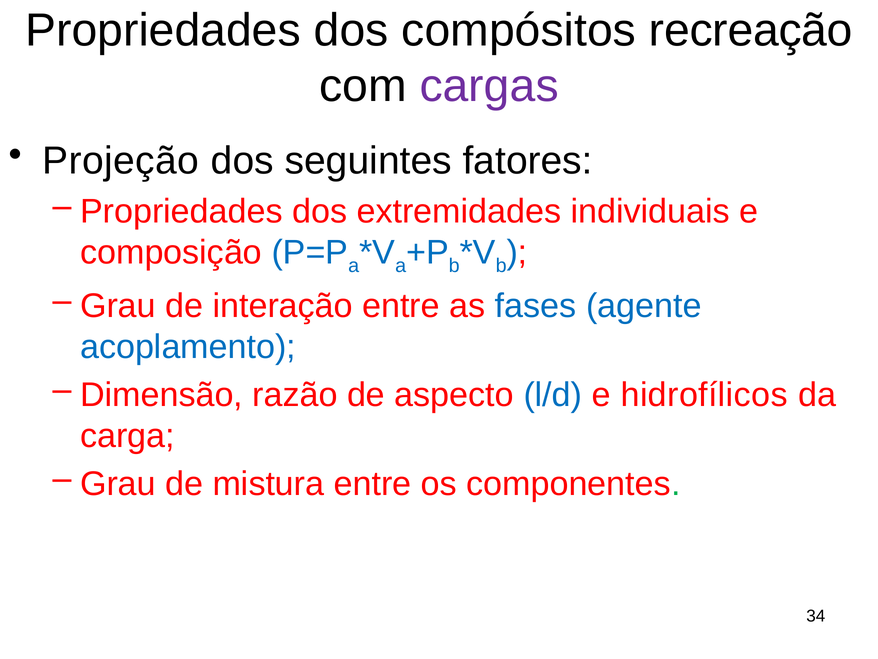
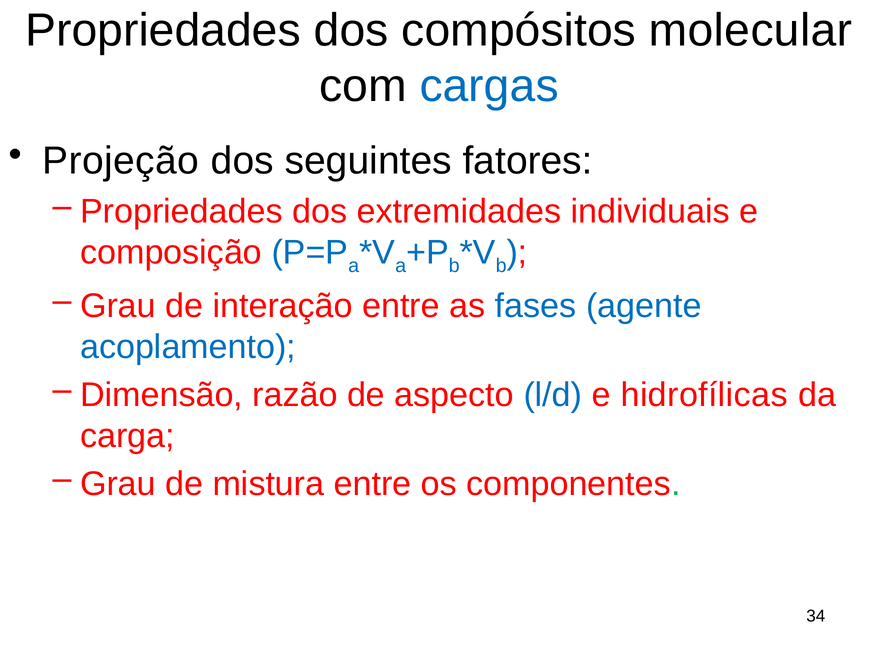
recreação: recreação -> molecular
cargas colour: purple -> blue
hidrofílicos: hidrofílicos -> hidrofílicas
